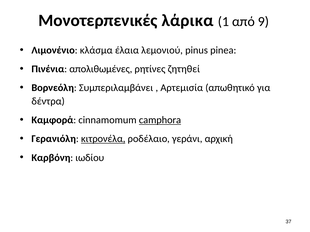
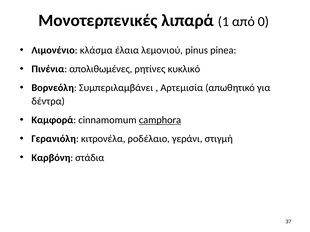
λάρικα: λάρικα -> λιπαρά
9: 9 -> 0
ζητηθεί: ζητηθεί -> κυκλικό
κιτρονέλα underline: present -> none
αρχική: αρχική -> στιγμή
ιωδίου: ιωδίου -> στάδια
